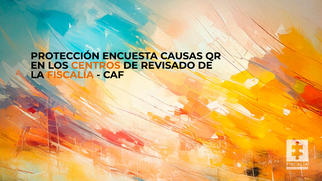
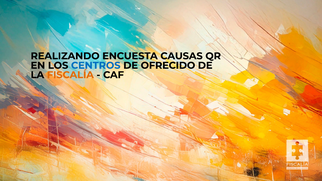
PROTECCIÓN: PROTECCIÓN -> REALIZANDO
CENTROS colour: orange -> blue
REVISADO: REVISADO -> OFRECIDO
